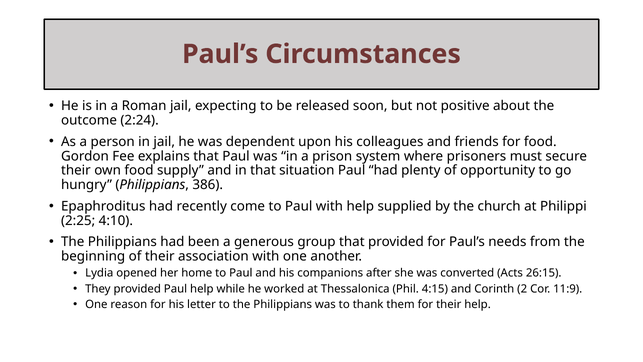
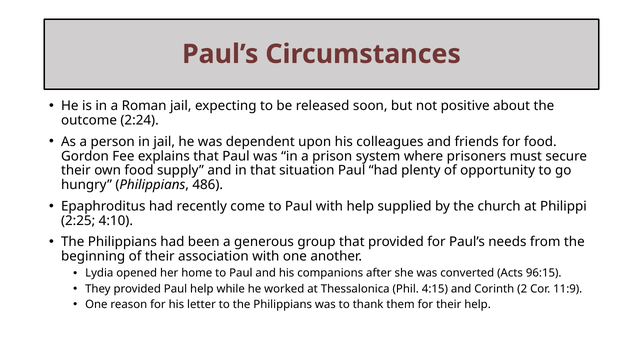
386: 386 -> 486
26:15: 26:15 -> 96:15
